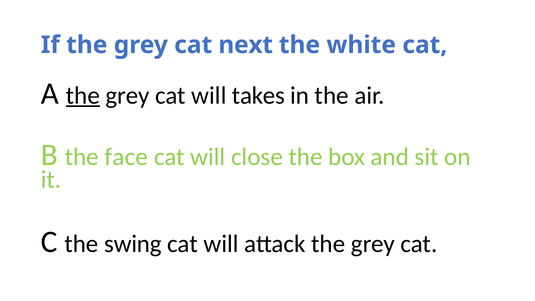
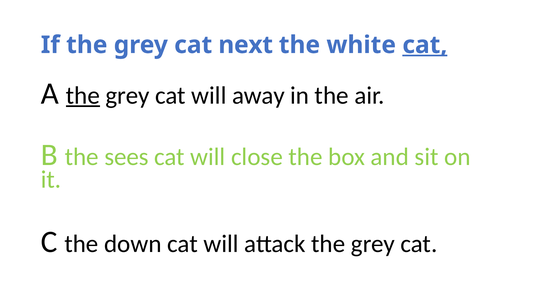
cat at (425, 45) underline: none -> present
takes: takes -> away
face: face -> sees
swing: swing -> down
